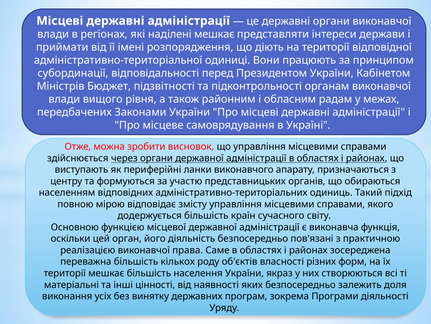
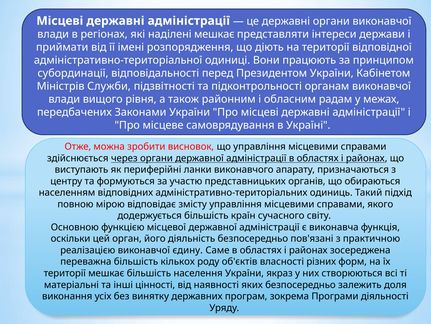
Бюджет: Бюджет -> Служби
права: права -> єдину
